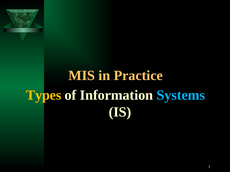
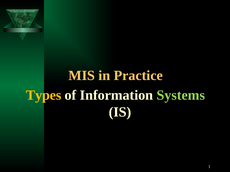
Systems colour: light blue -> light green
